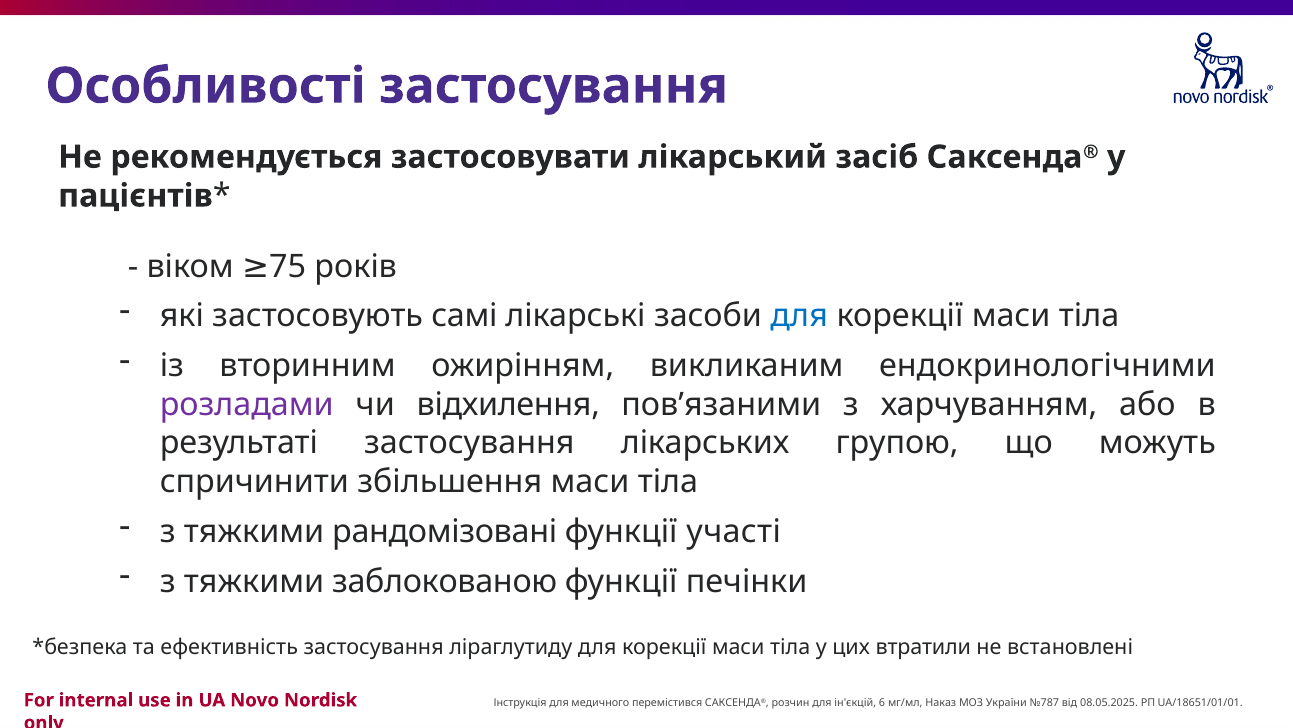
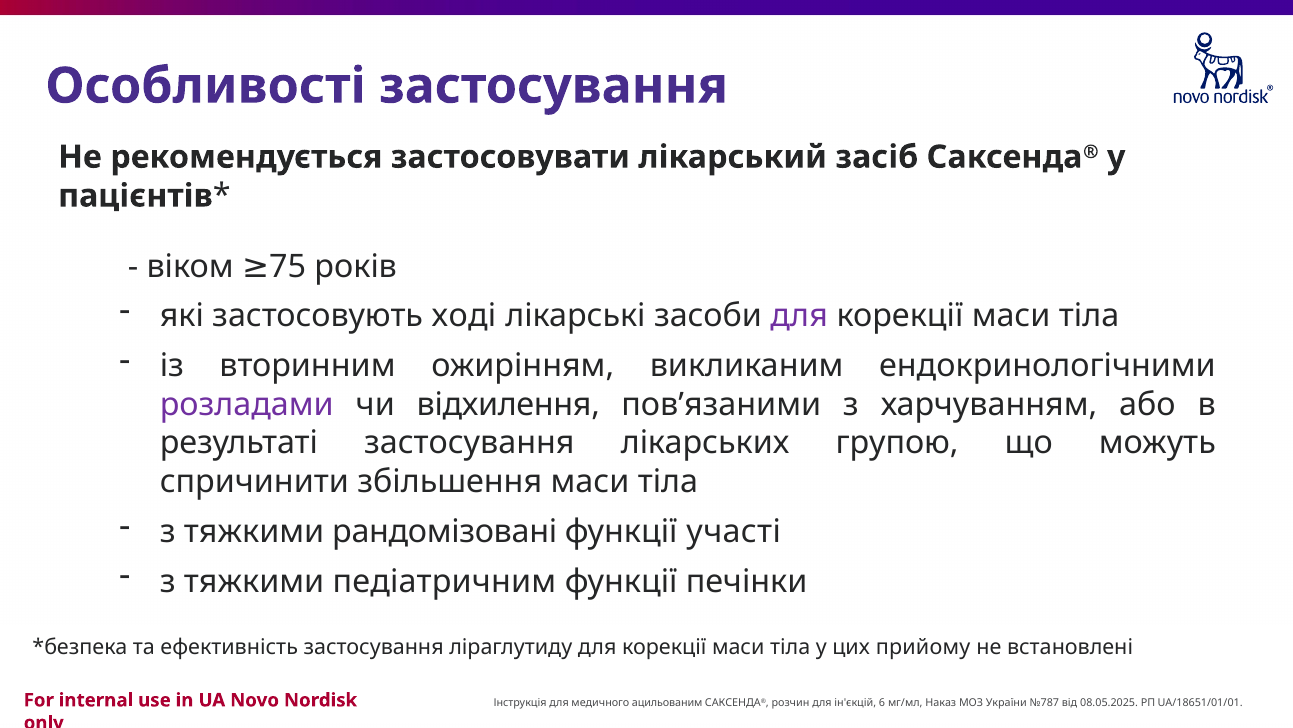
самі: самі -> ході
для at (799, 316) colour: blue -> purple
заблокованою: заблокованою -> педіатричним
втратили: втратили -> прийому
перемістився: перемістився -> ацильованим
